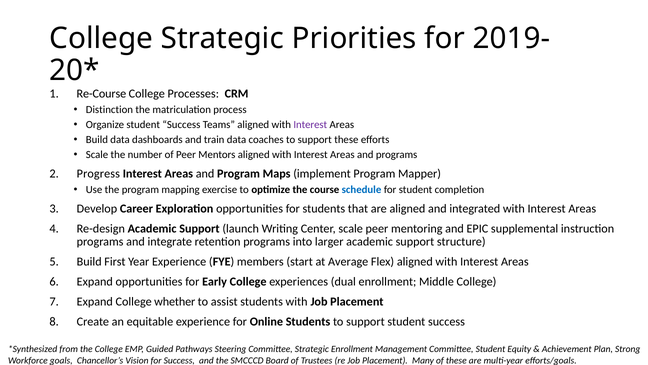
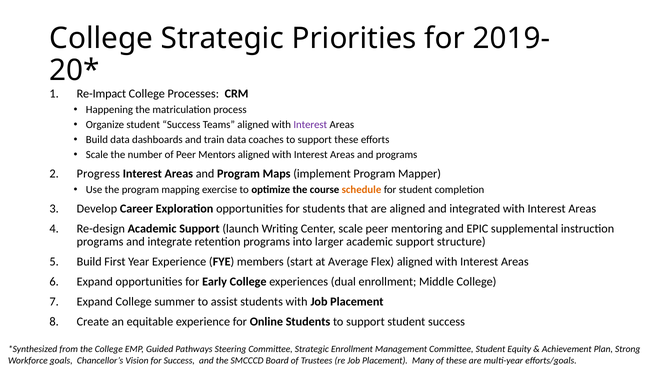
Re-Course: Re-Course -> Re-Impact
Distinction: Distinction -> Happening
schedule colour: blue -> orange
whether: whether -> summer
